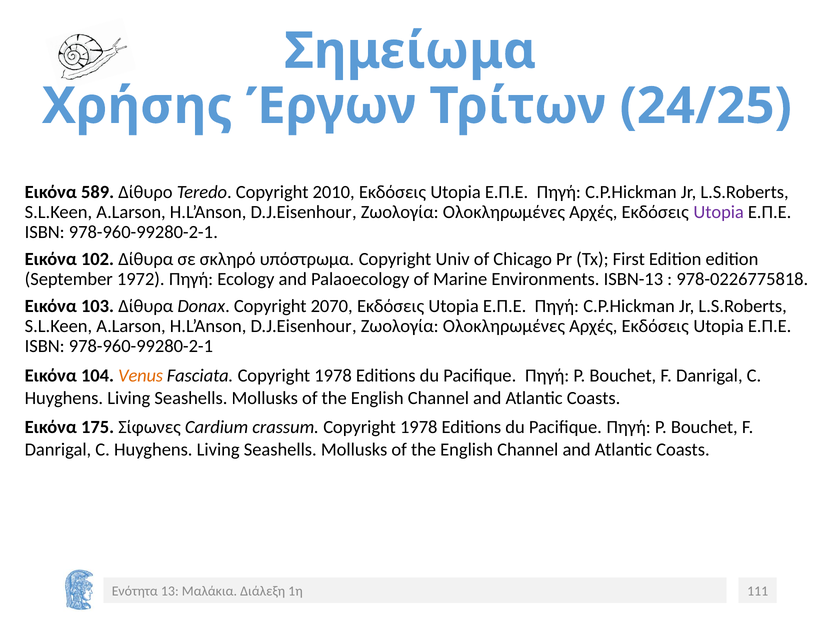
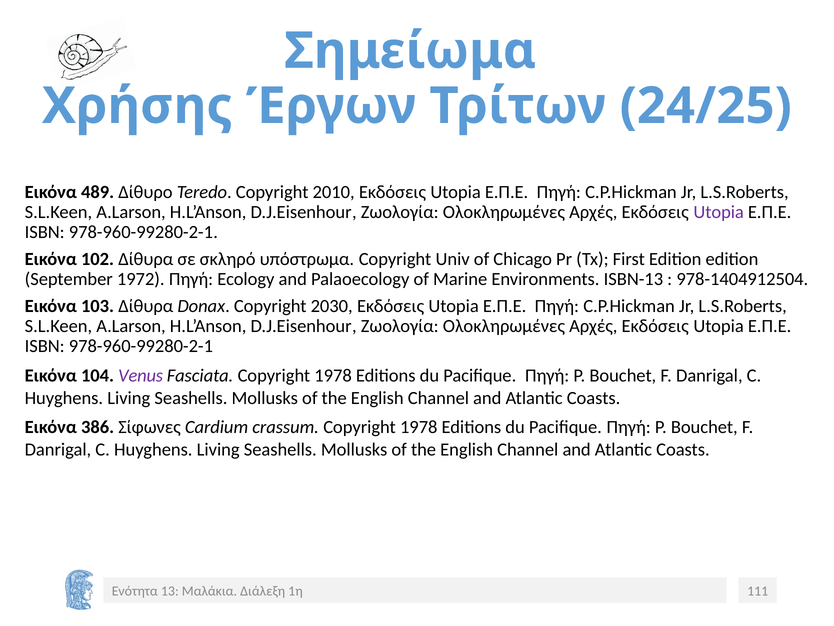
589: 589 -> 489
978-0226775818: 978-0226775818 -> 978-1404912504
2070: 2070 -> 2030
Venus colour: orange -> purple
175: 175 -> 386
